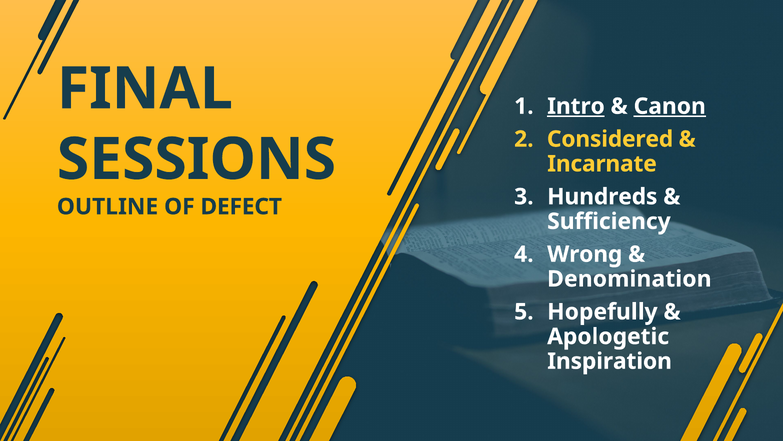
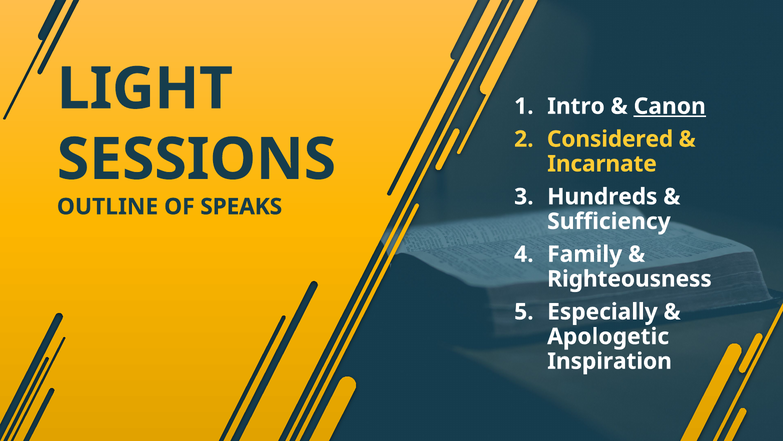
FINAL: FINAL -> LIGHT
Intro underline: present -> none
DEFECT: DEFECT -> SPEAKS
Wrong: Wrong -> Family
Denomination: Denomination -> Righteousness
Hopefully: Hopefully -> Especially
